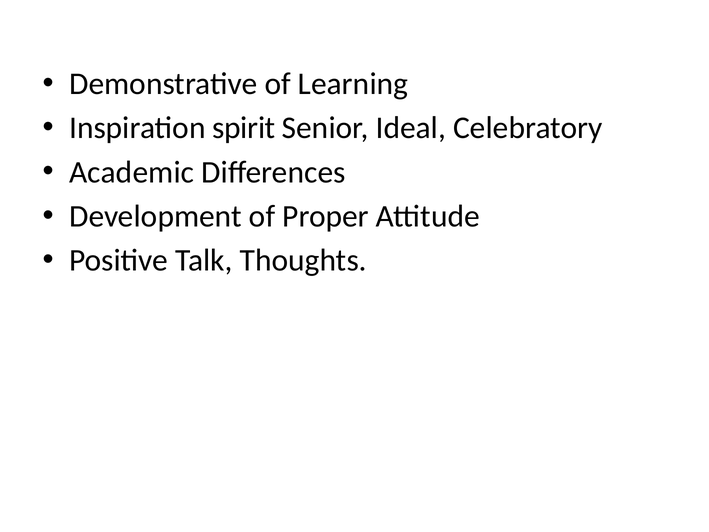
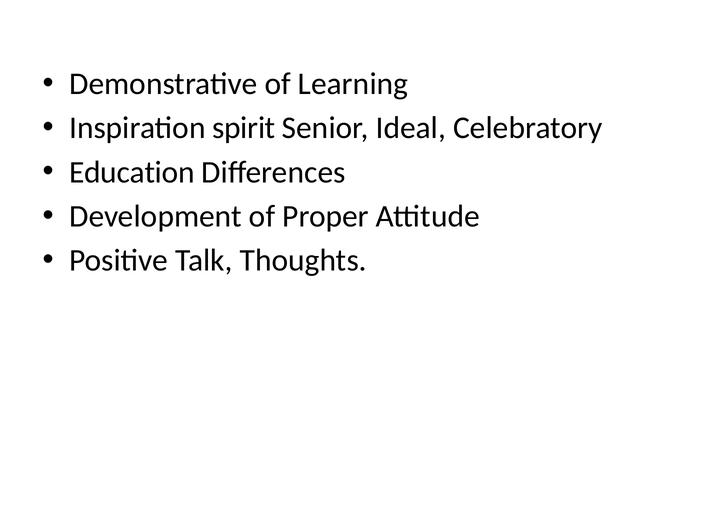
Academic: Academic -> Education
